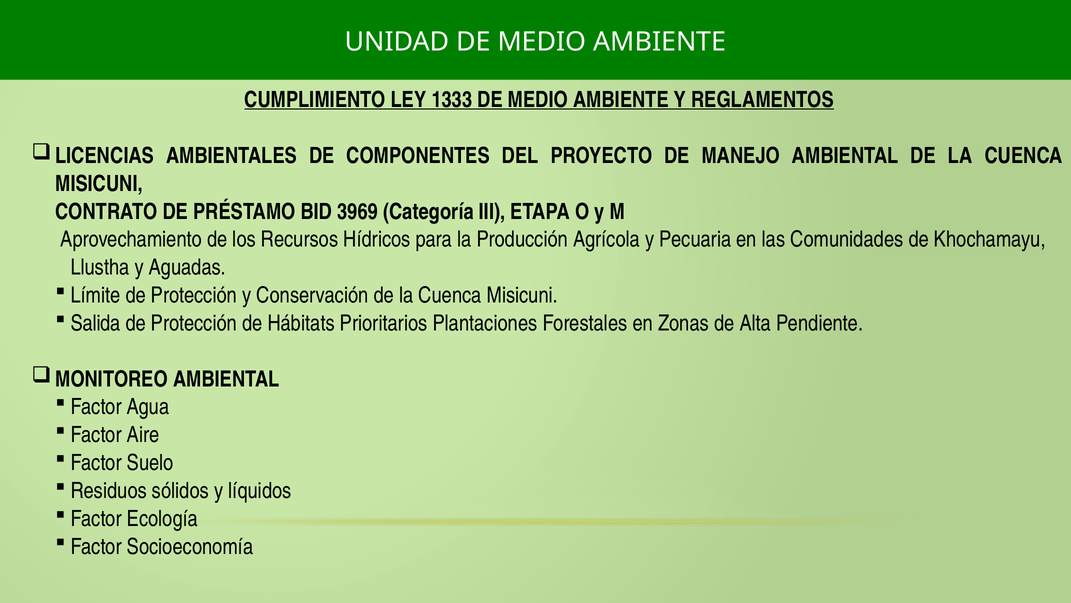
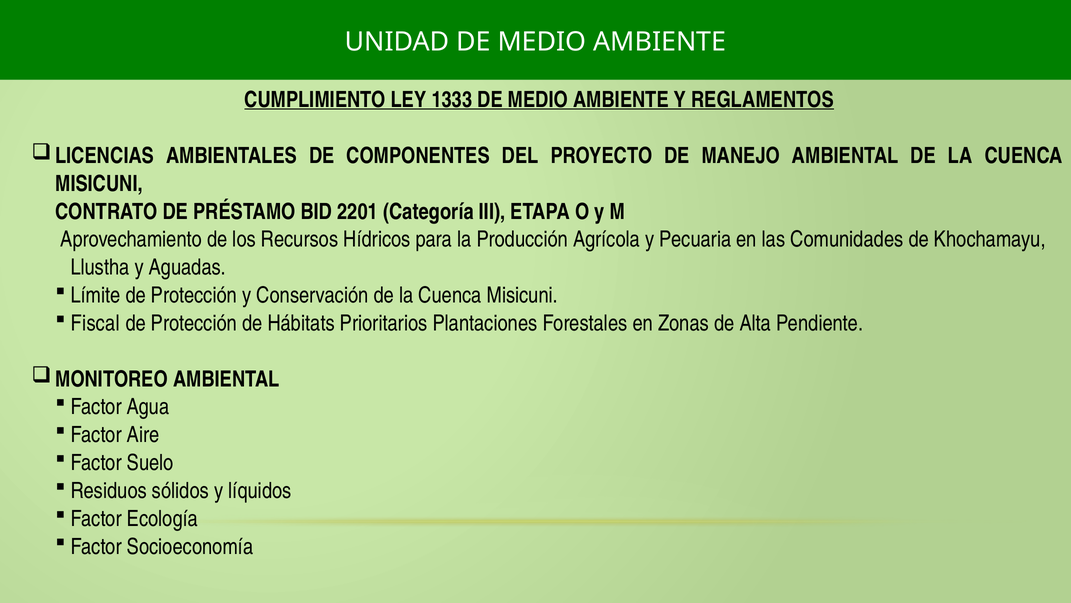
3969: 3969 -> 2201
Salida: Salida -> Fiscal
